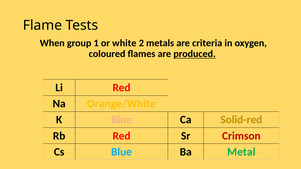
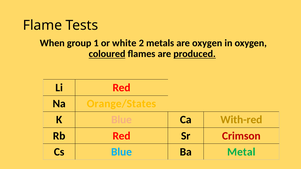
are criteria: criteria -> oxygen
coloured underline: none -> present
Orange/White: Orange/White -> Orange/States
Solid-red: Solid-red -> With-red
